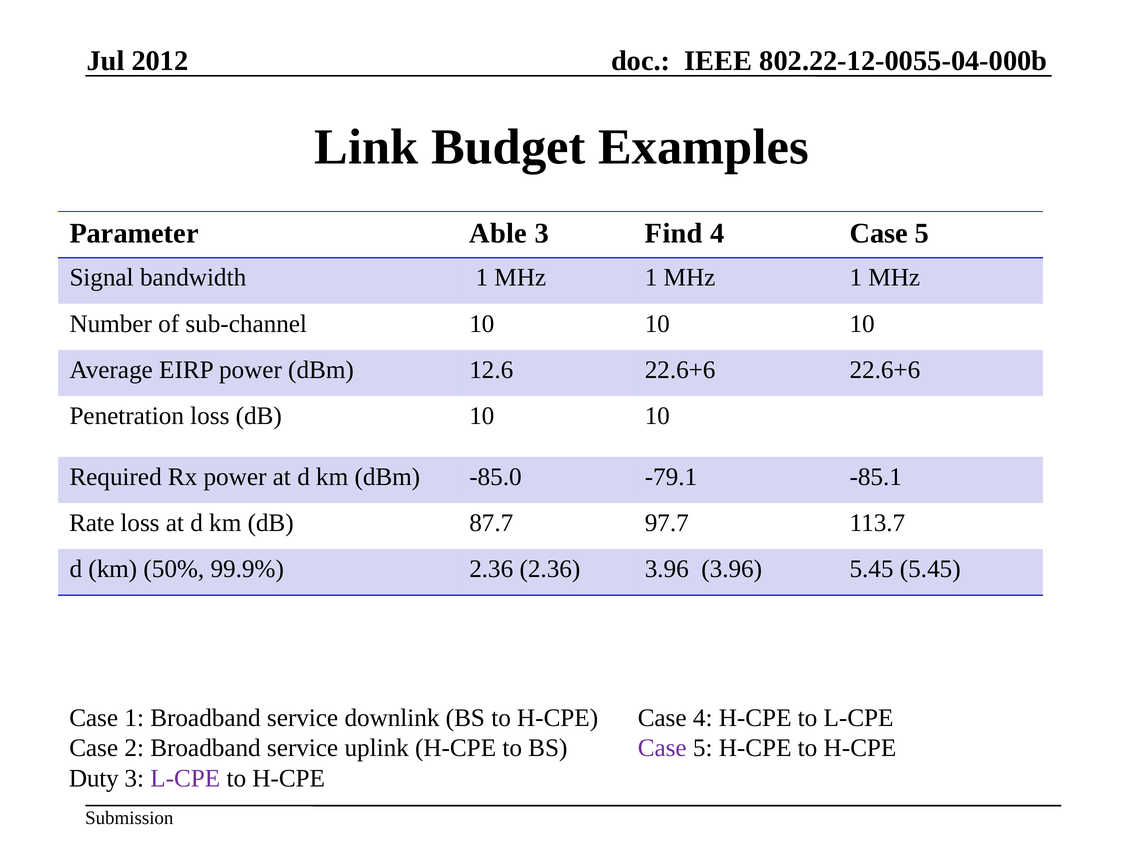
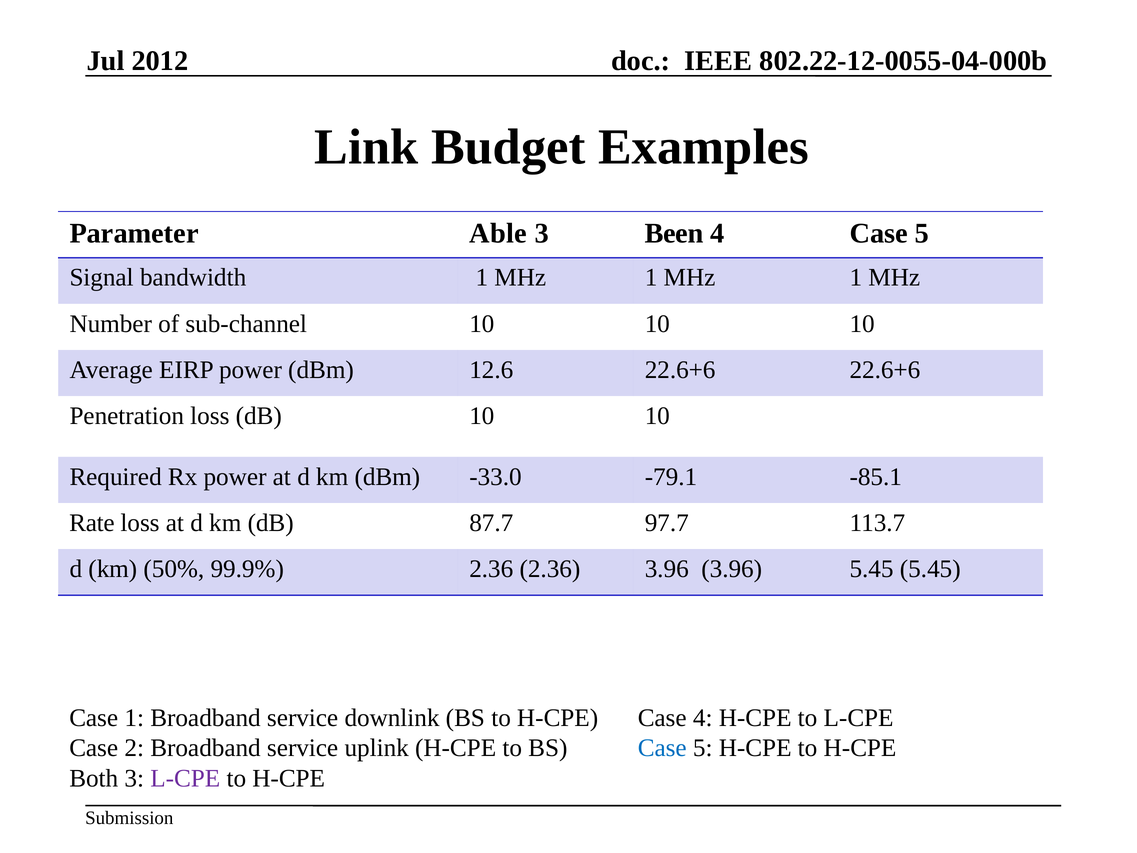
Find: Find -> Been
-85.0: -85.0 -> -33.0
Case at (662, 748) colour: purple -> blue
Duty: Duty -> Both
